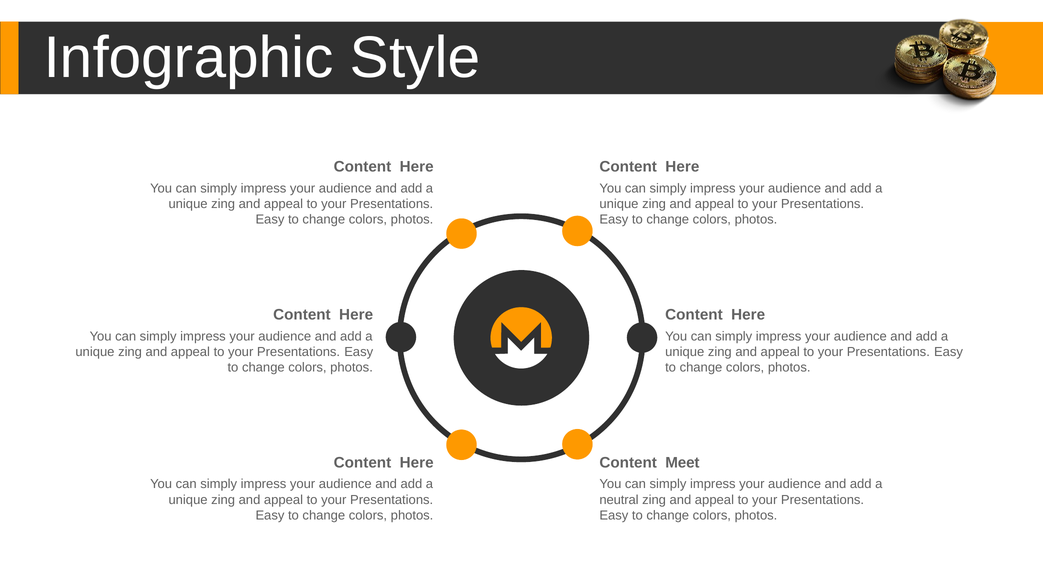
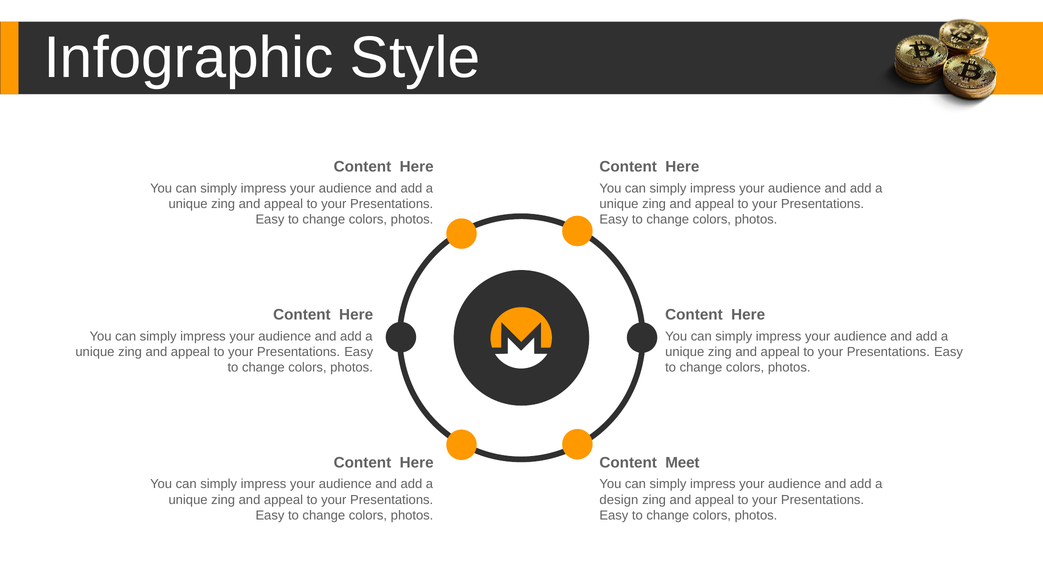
neutral: neutral -> design
